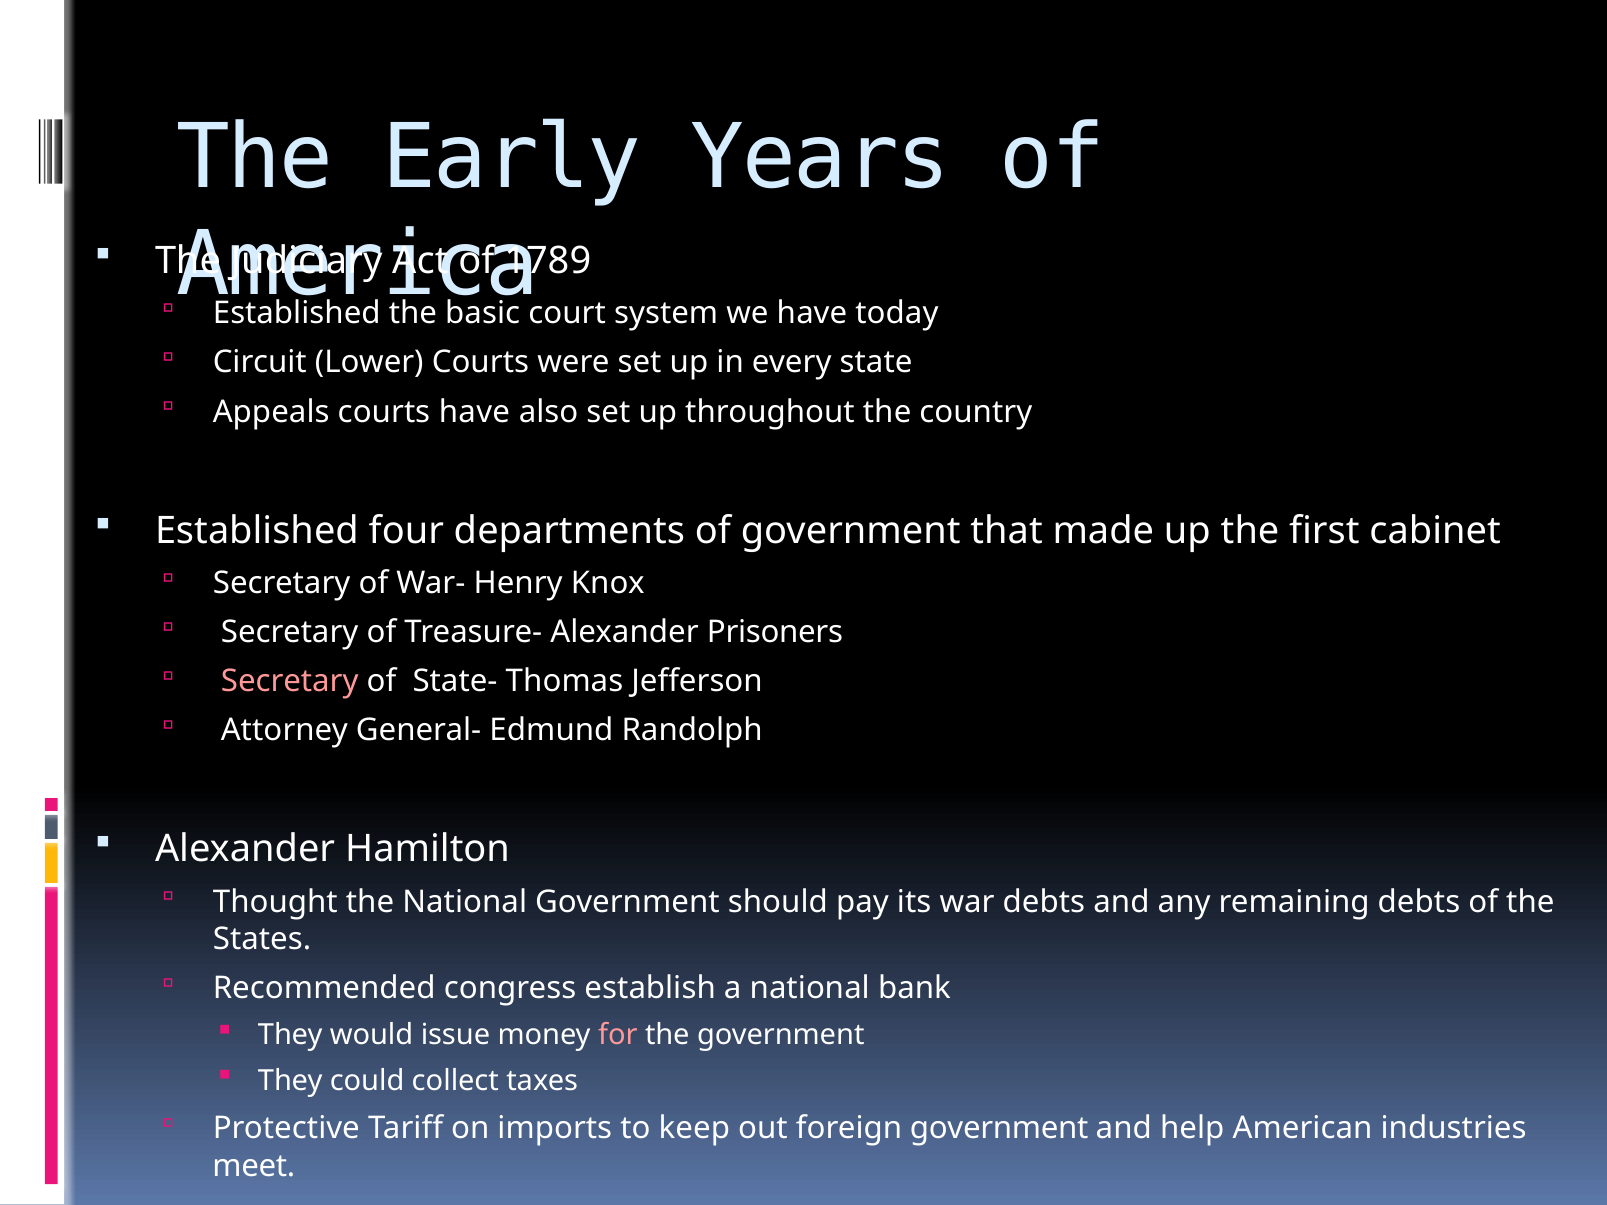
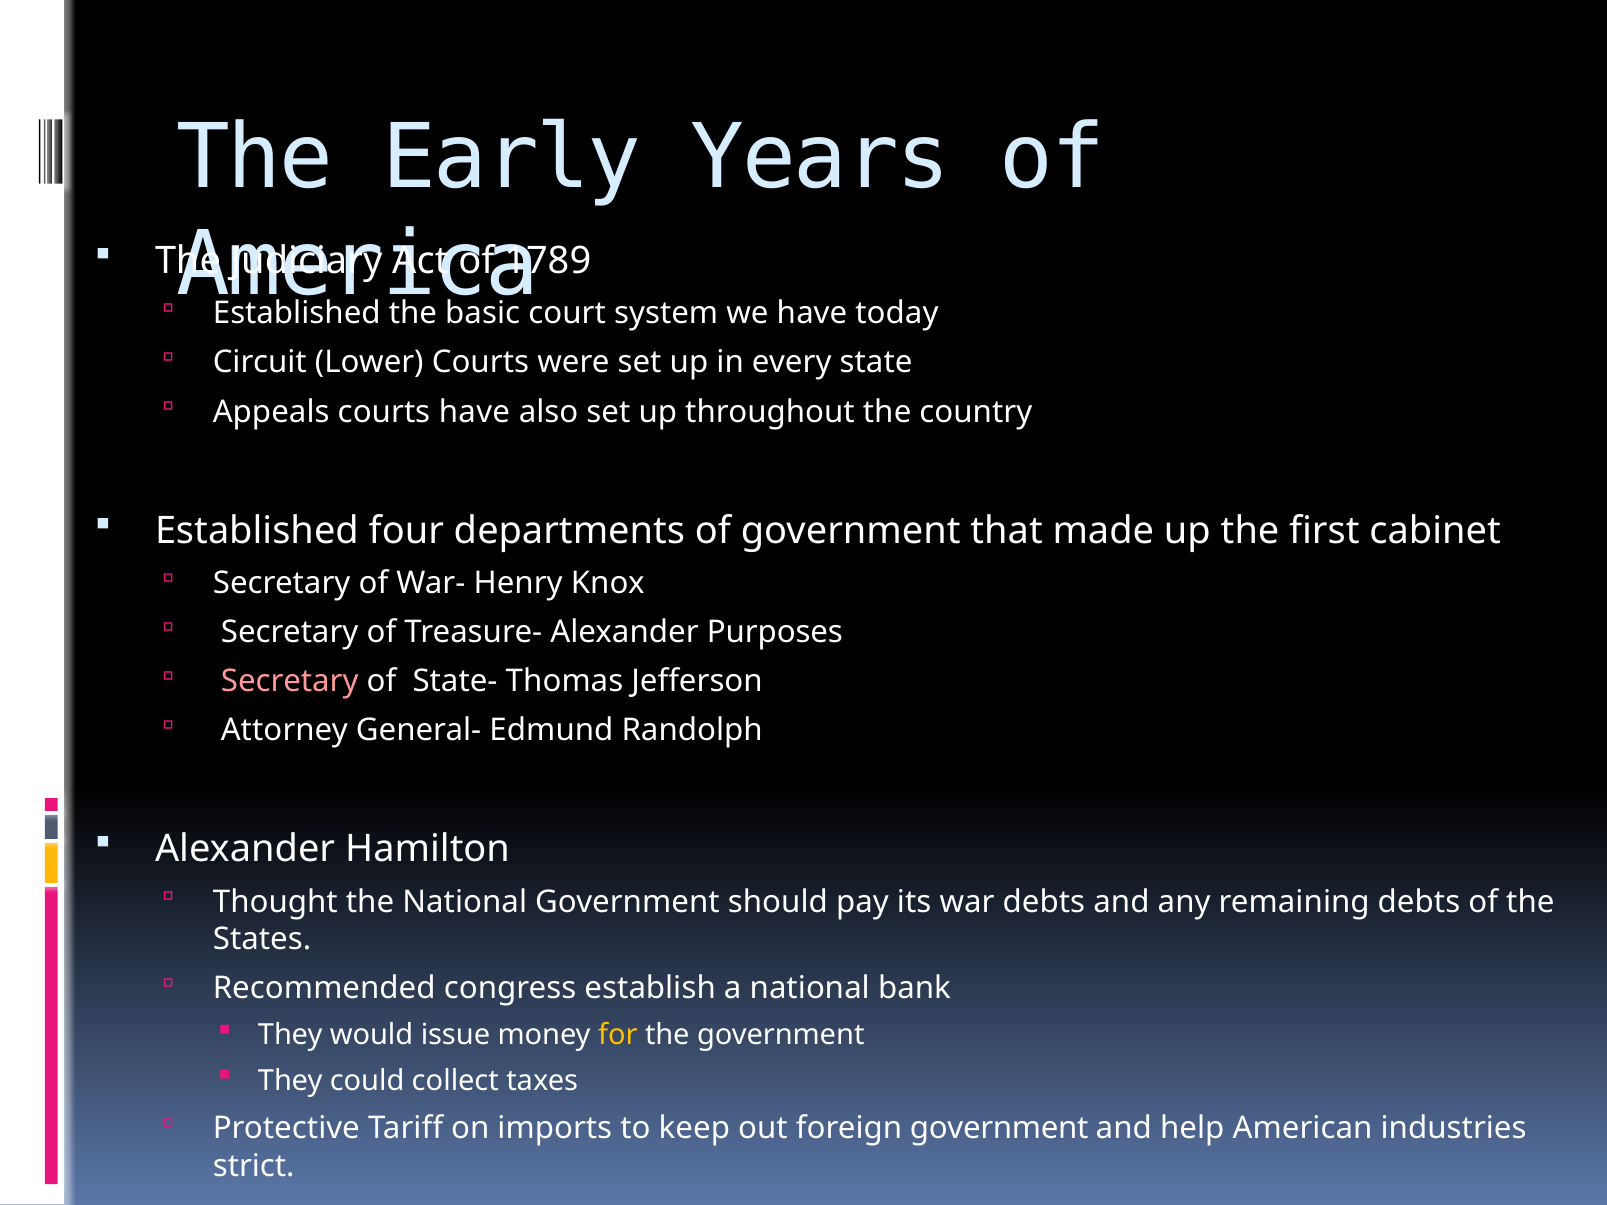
Prisoners: Prisoners -> Purposes
for colour: pink -> yellow
meet: meet -> strict
